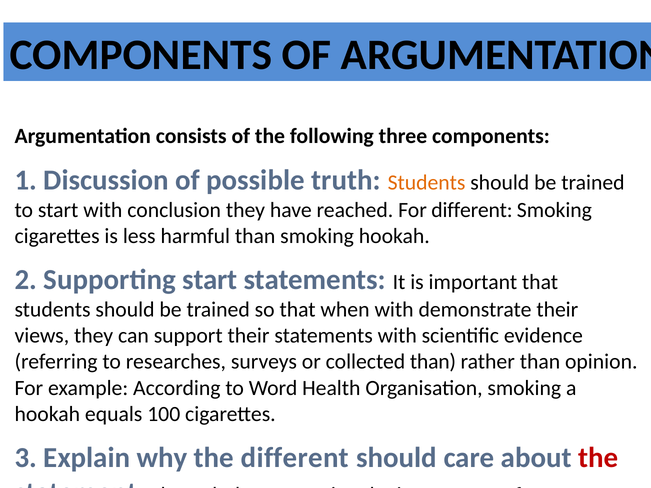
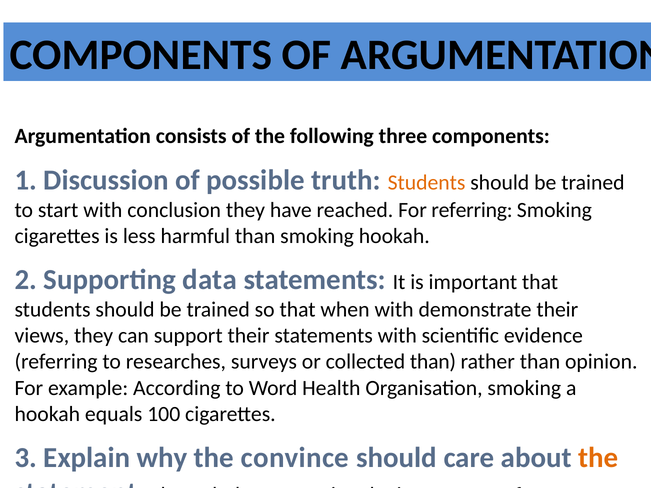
For different: different -> referring
Supporting start: start -> data
the different: different -> convince
the at (598, 458) colour: red -> orange
